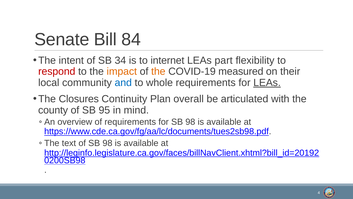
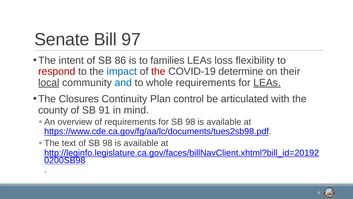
84: 84 -> 97
34: 34 -> 86
internet: internet -> families
part: part -> loss
impact colour: orange -> blue
the at (158, 71) colour: orange -> red
measured: measured -> determine
local underline: none -> present
overall: overall -> control
95: 95 -> 91
